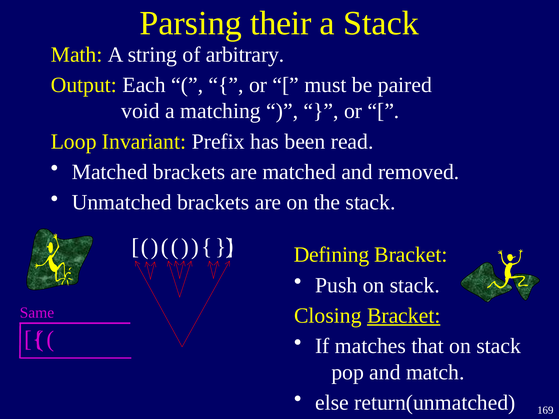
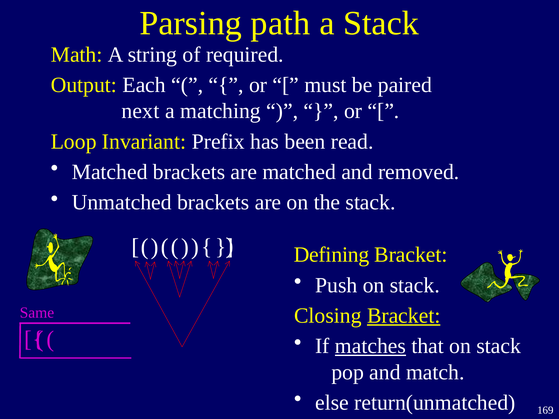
their: their -> path
arbitrary: arbitrary -> required
void: void -> next
matches underline: none -> present
